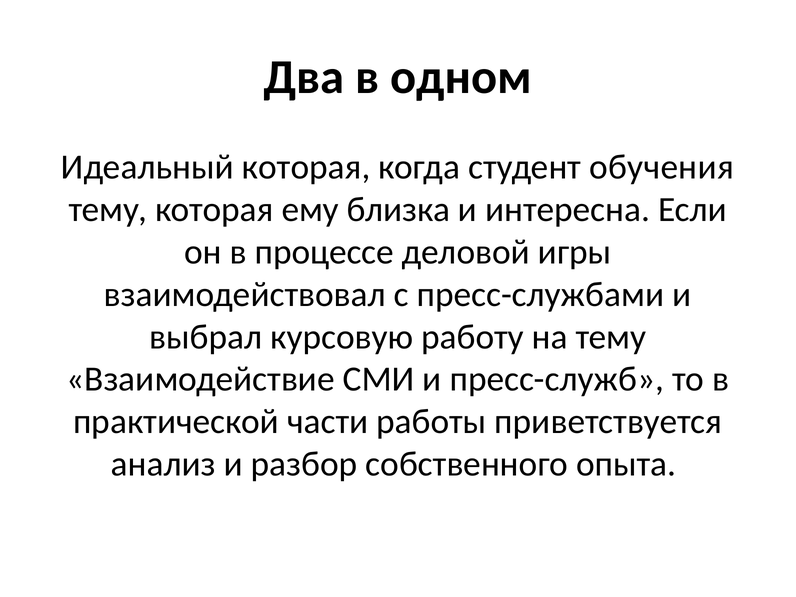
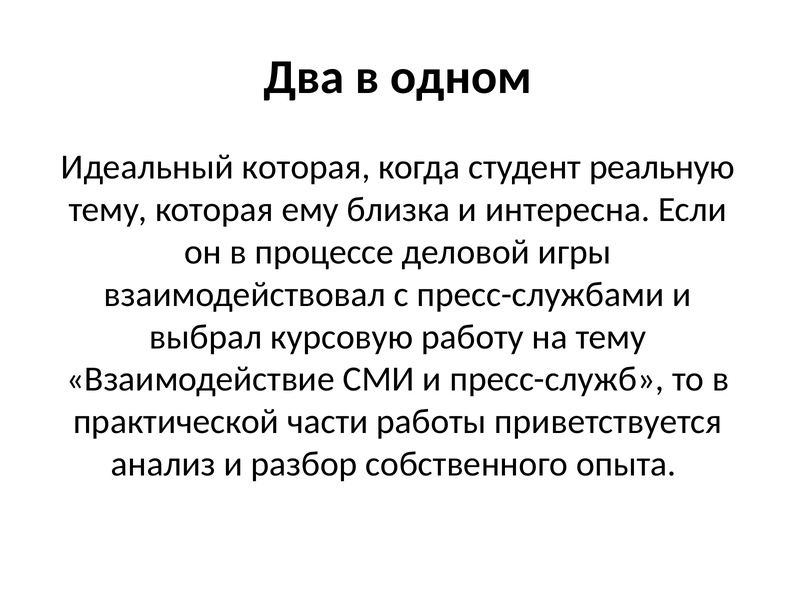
обучения: обучения -> реальную
